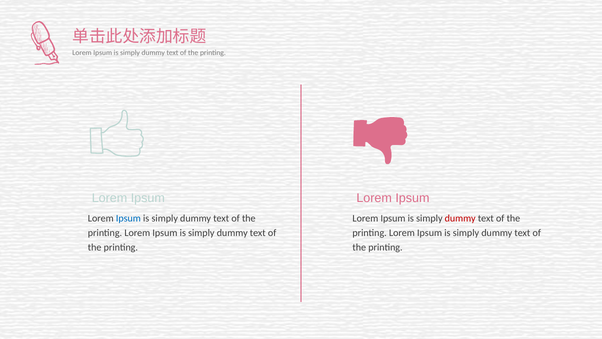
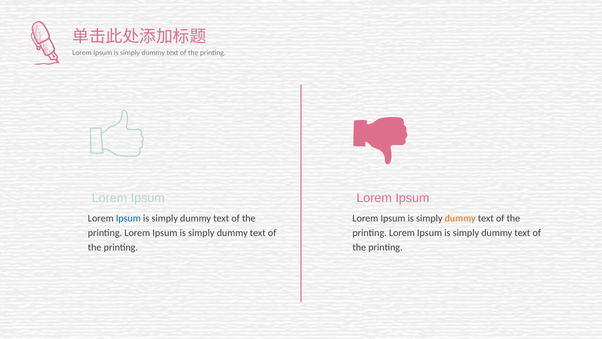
dummy at (460, 218) colour: red -> orange
